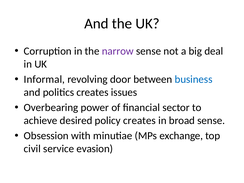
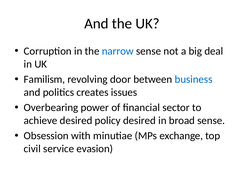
narrow colour: purple -> blue
Informal: Informal -> Familism
policy creates: creates -> desired
